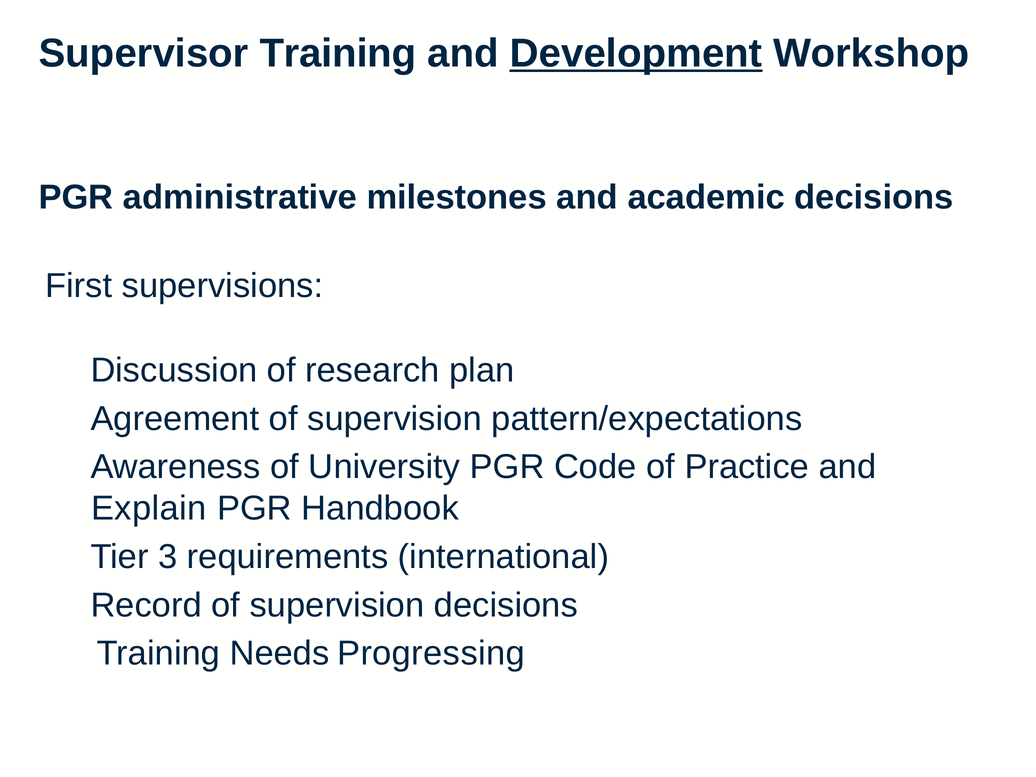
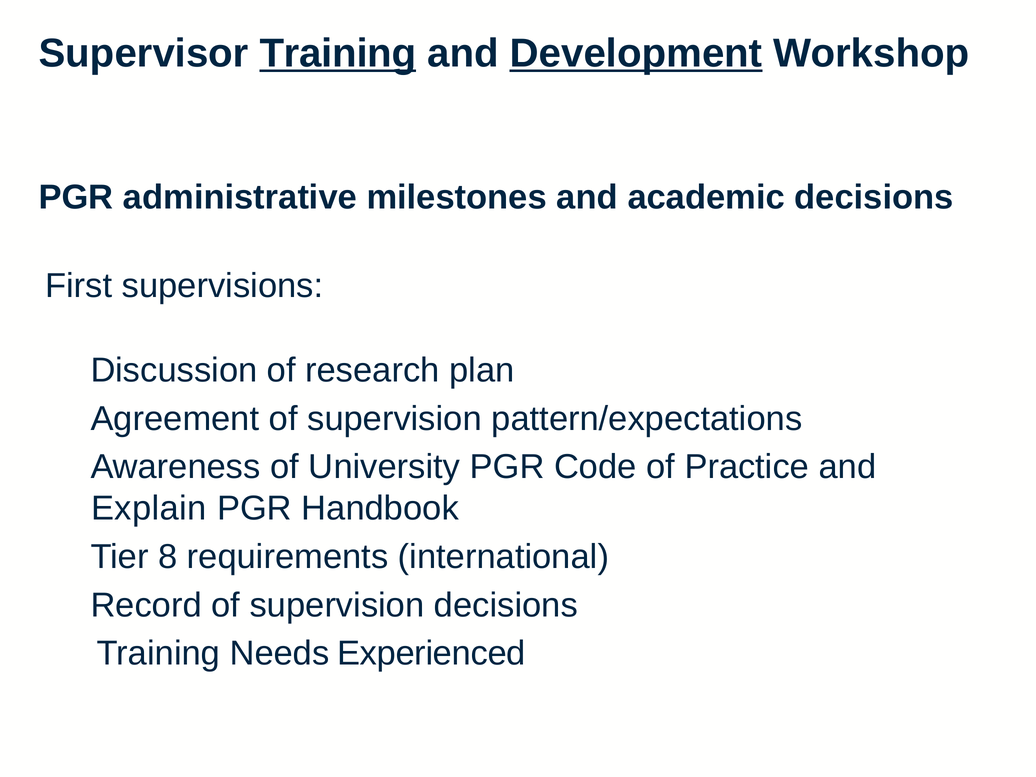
Training at (338, 53) underline: none -> present
3: 3 -> 8
Progressing: Progressing -> Experienced
